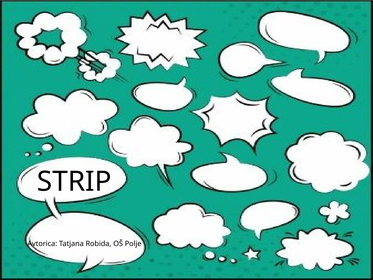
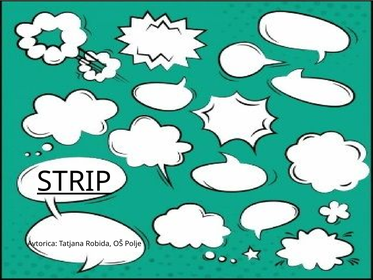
STRIP underline: none -> present
